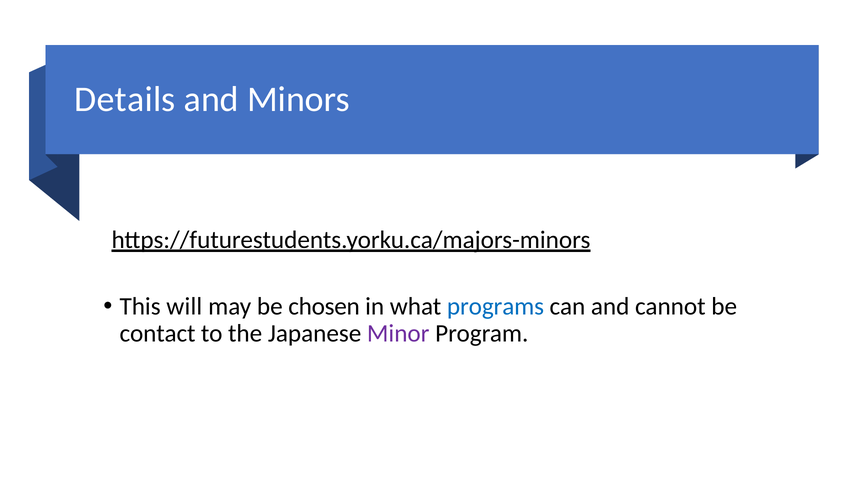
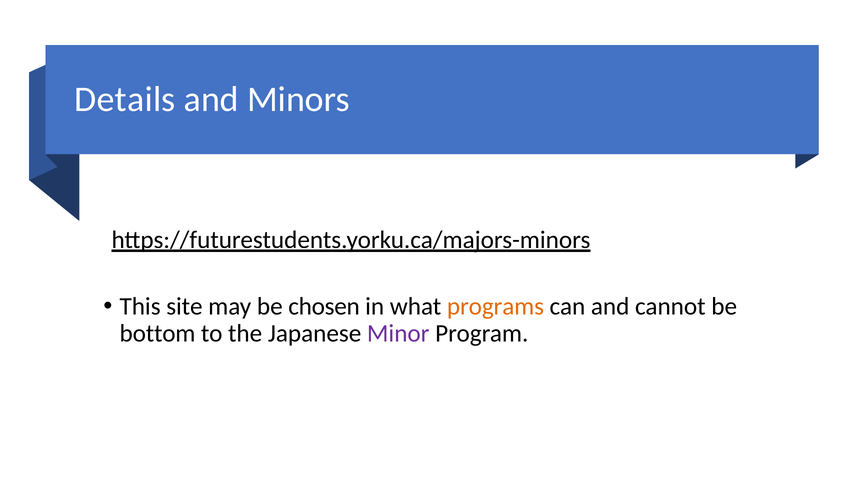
will: will -> site
programs colour: blue -> orange
contact: contact -> bottom
